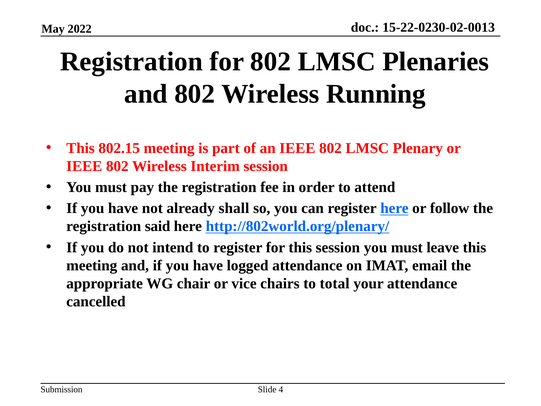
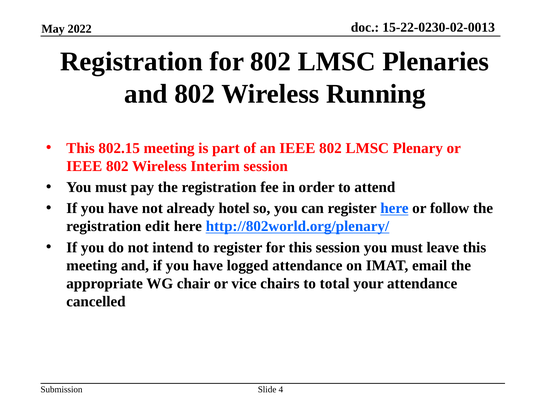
shall: shall -> hotel
said: said -> edit
